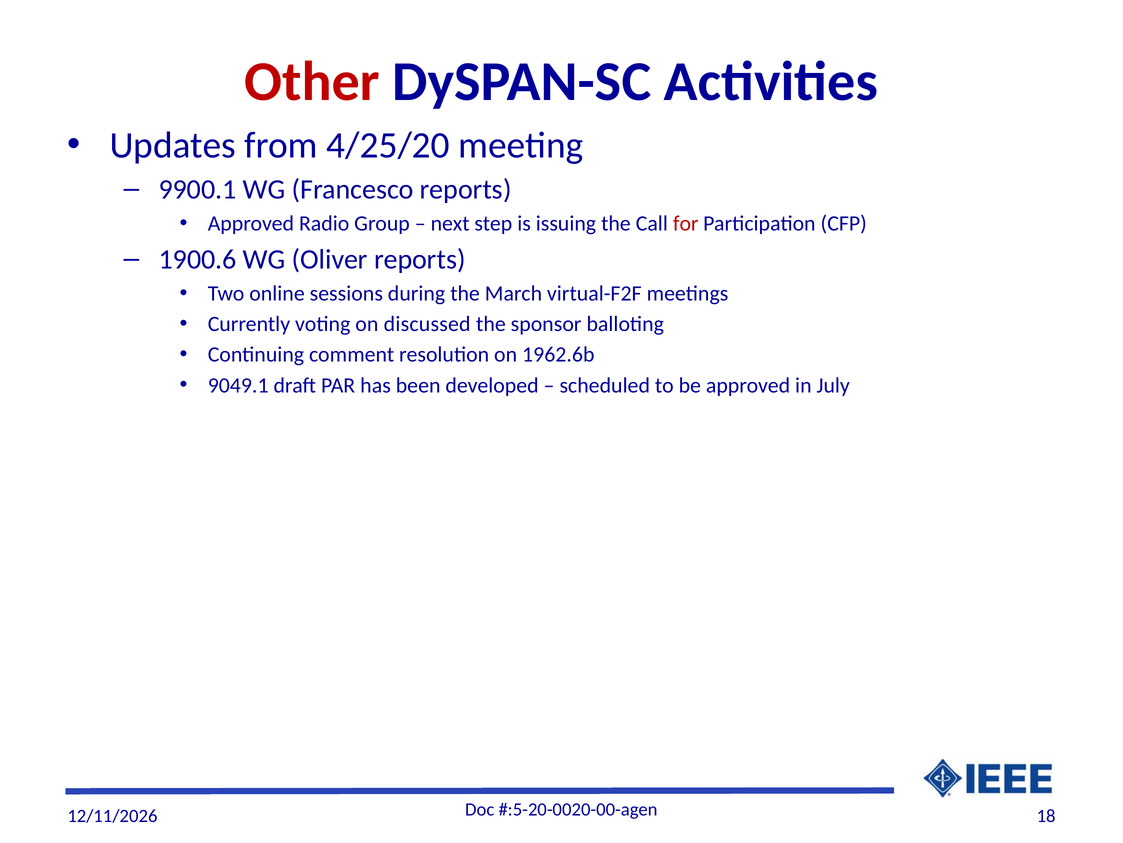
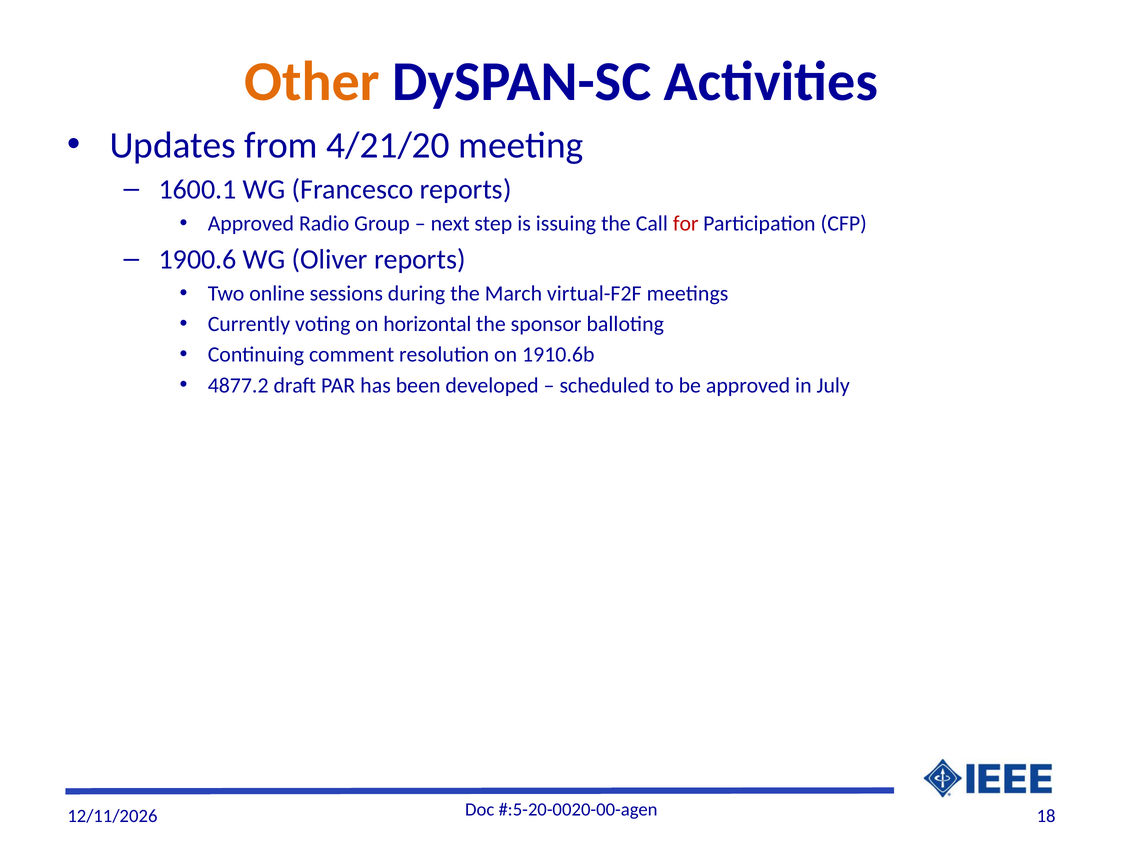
Other colour: red -> orange
4/25/20: 4/25/20 -> 4/21/20
9900.1: 9900.1 -> 1600.1
discussed: discussed -> horizontal
1962.6b: 1962.6b -> 1910.6b
9049.1: 9049.1 -> 4877.2
